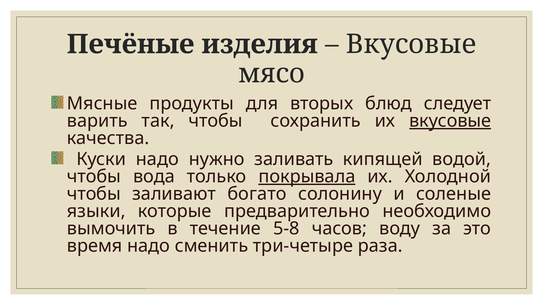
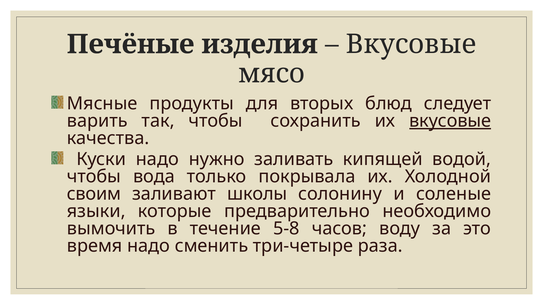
покрывала underline: present -> none
чтобы at (94, 194): чтобы -> своим
богато: богато -> школы
